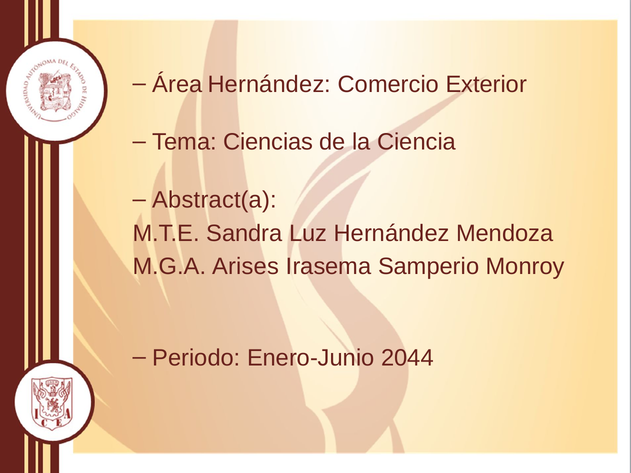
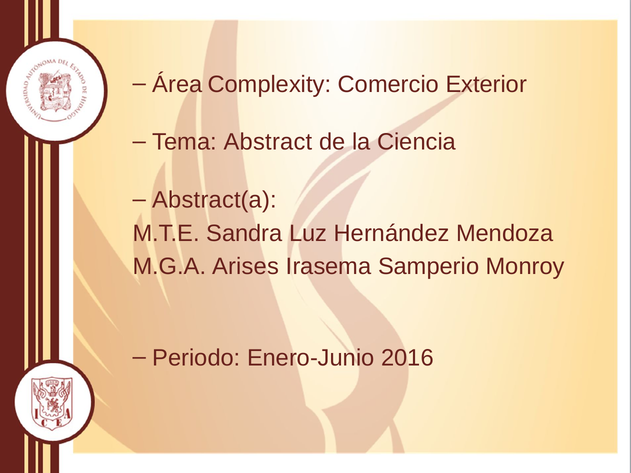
Área Hernández: Hernández -> Complexity
Ciencias: Ciencias -> Abstract
2044: 2044 -> 2016
